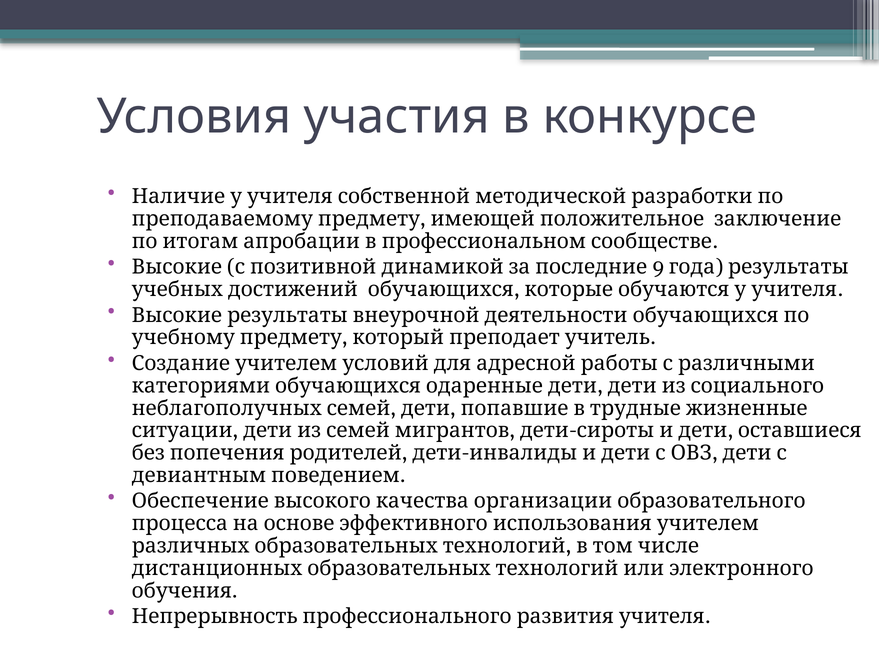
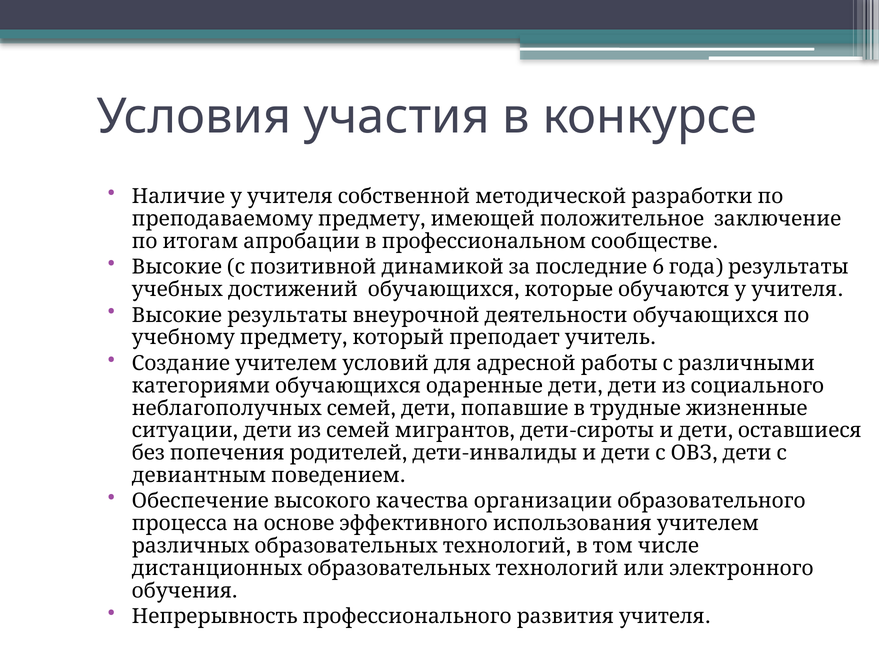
9: 9 -> 6
